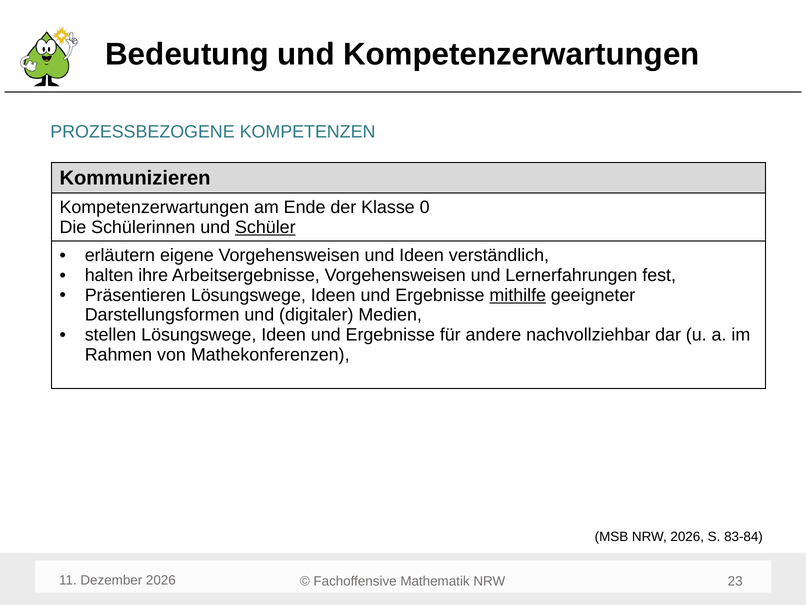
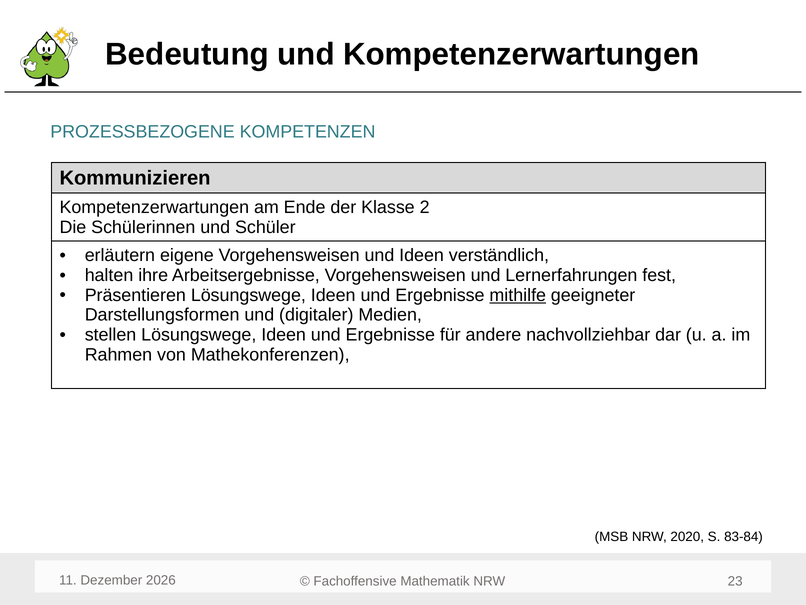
0: 0 -> 2
Schüler underline: present -> none
NRW 2026: 2026 -> 2020
